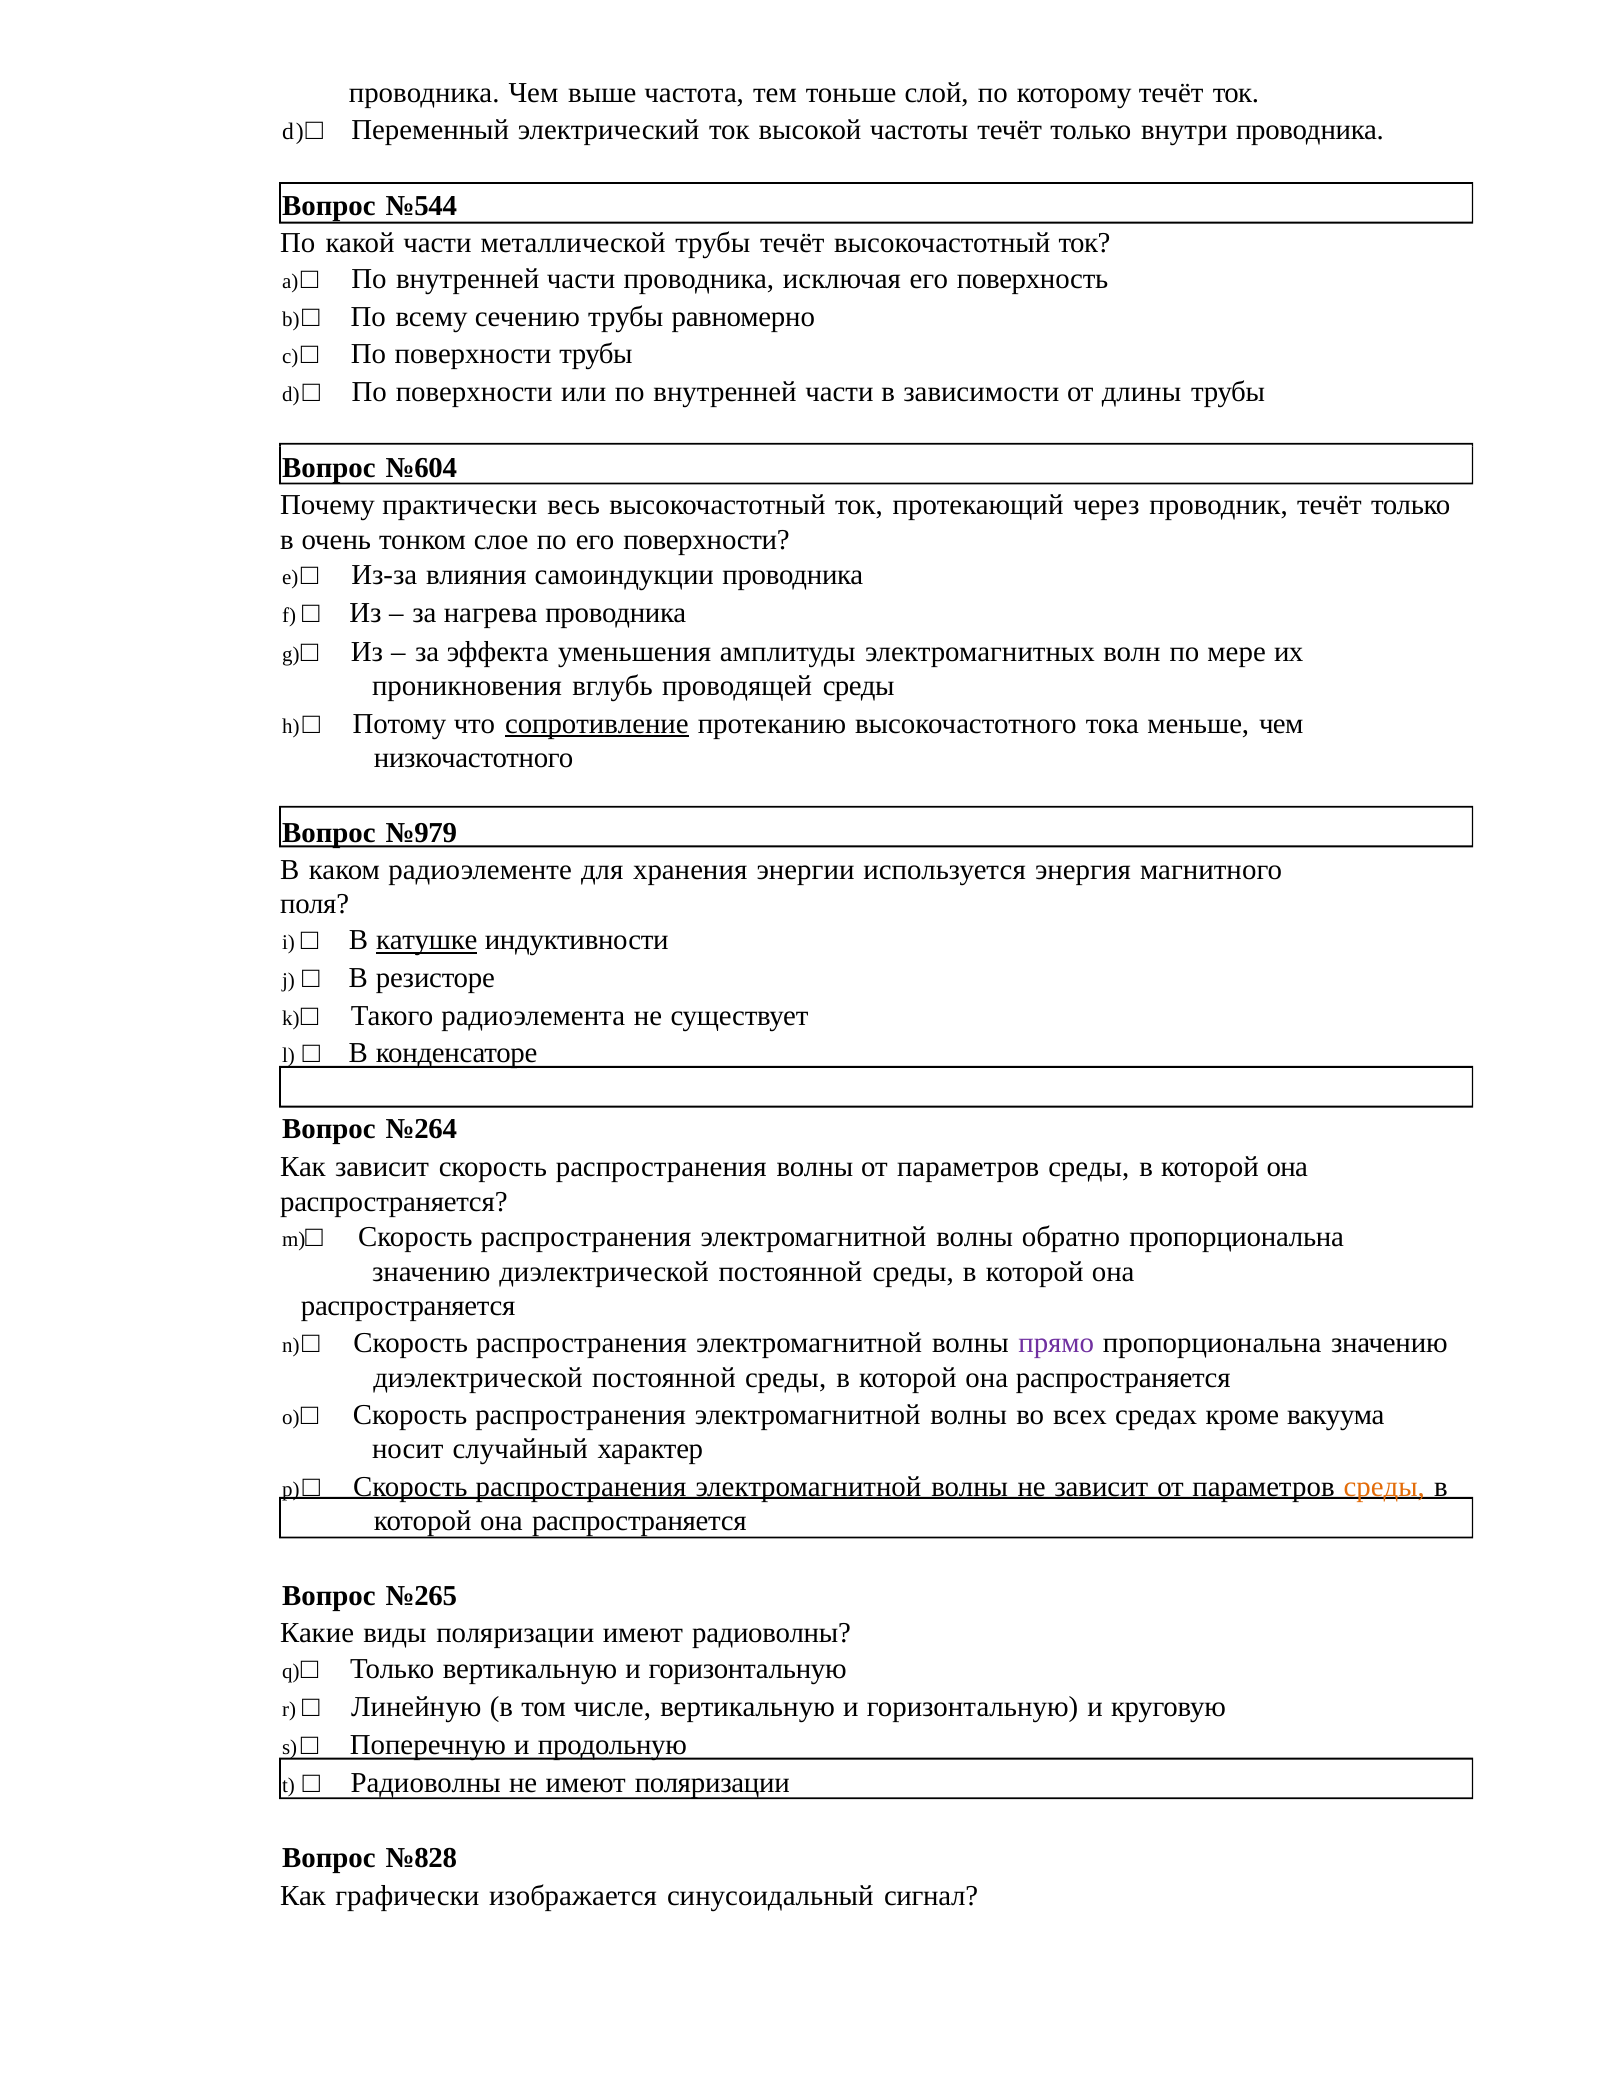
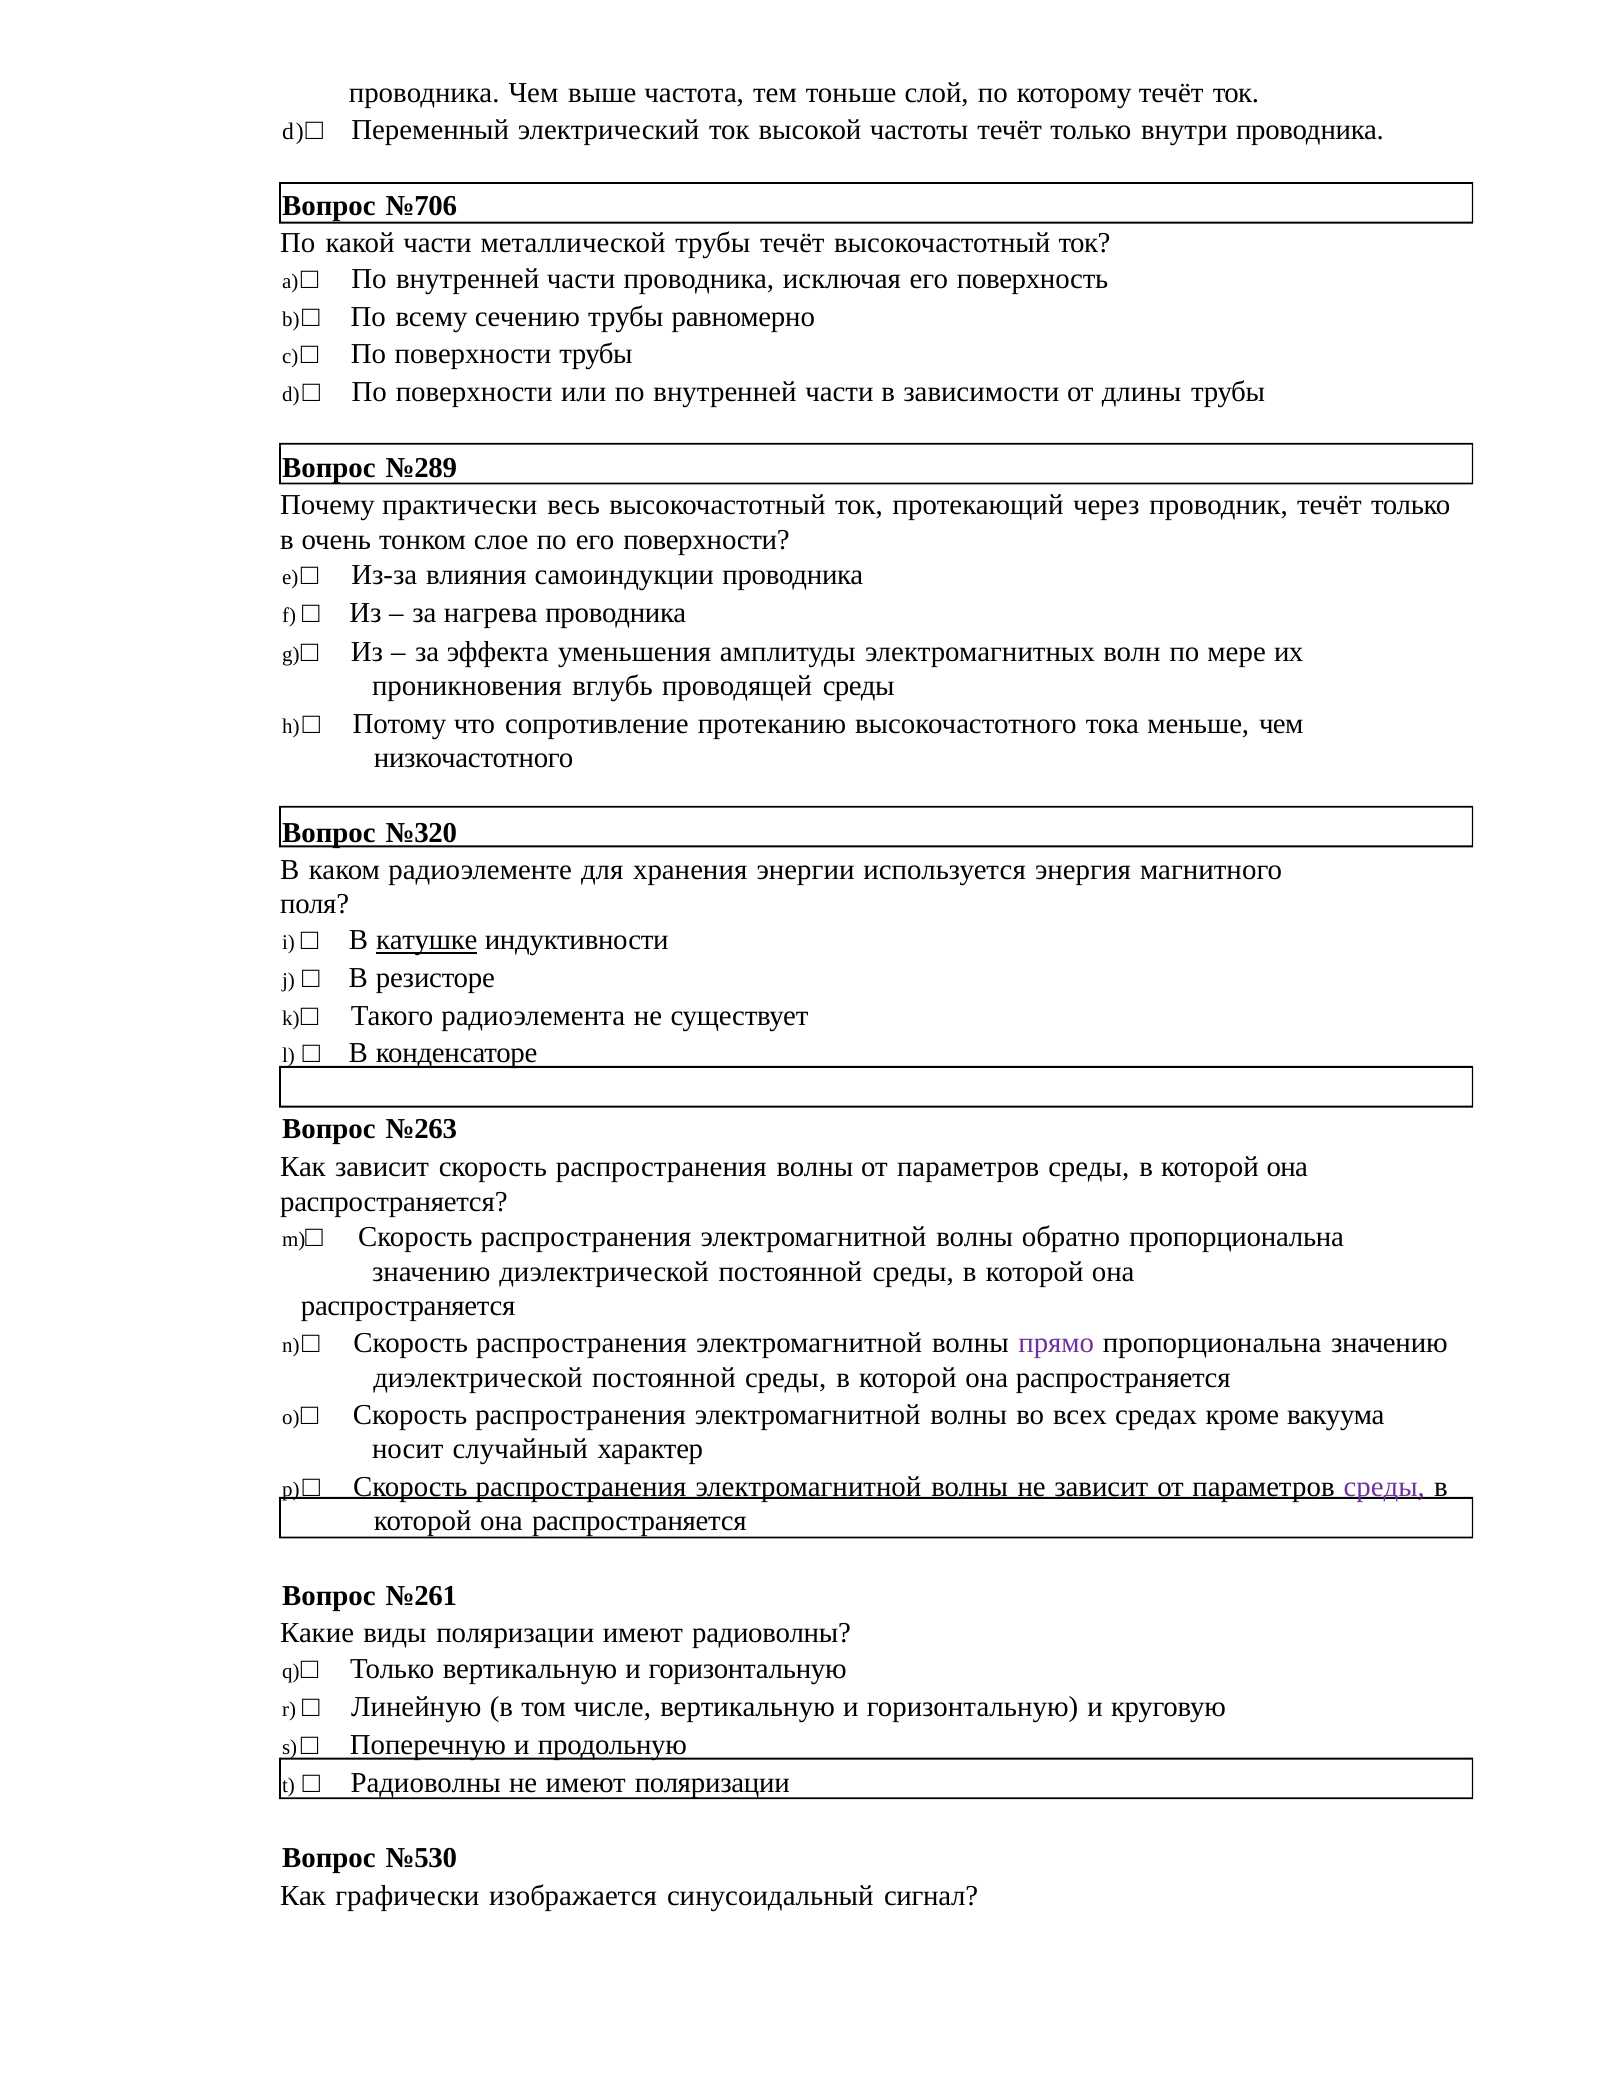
№544: №544 -> №706
№604: №604 -> №289
сопротивление underline: present -> none
№979: №979 -> №320
№264: №264 -> №263
среды at (1384, 1487) colour: orange -> purple
№265: №265 -> №261
№828: №828 -> №530
